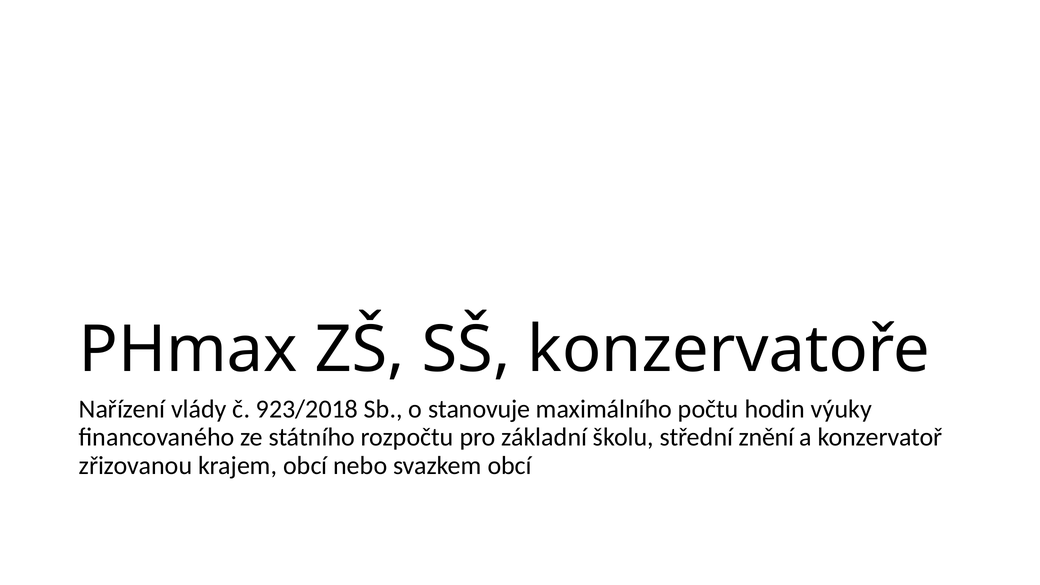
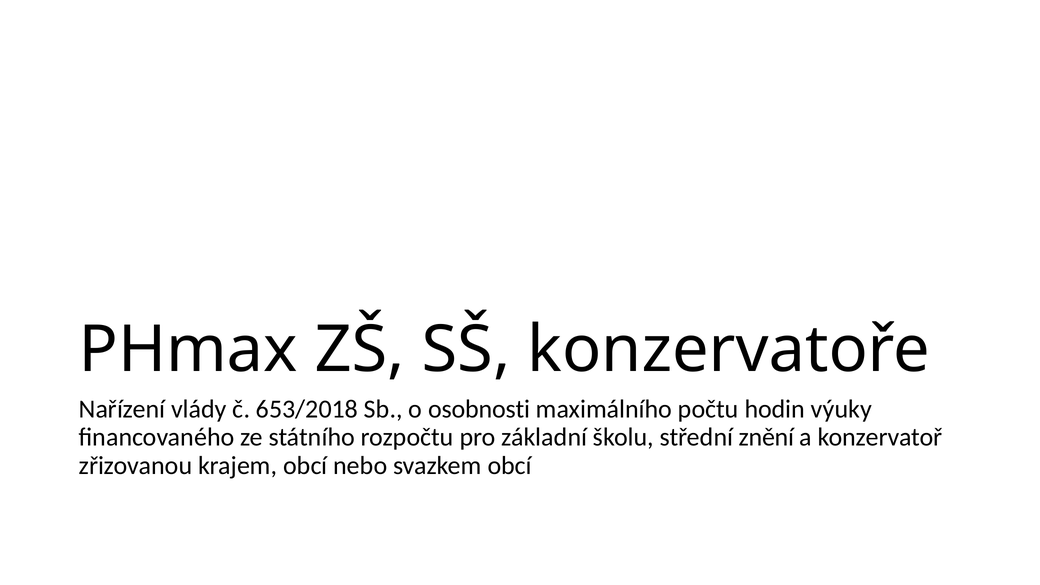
923/2018: 923/2018 -> 653/2018
stanovuje: stanovuje -> osobnosti
